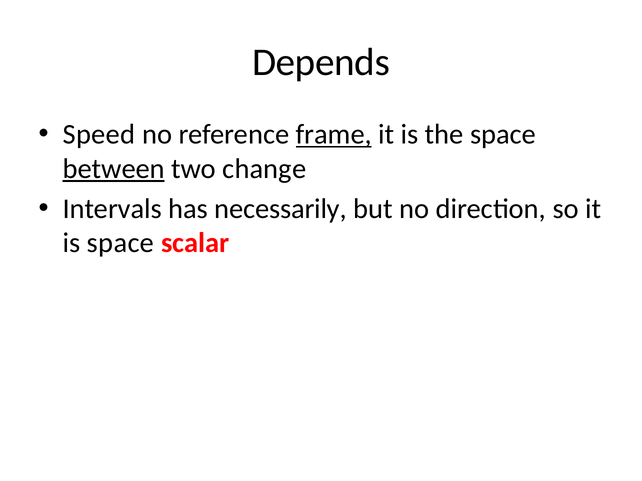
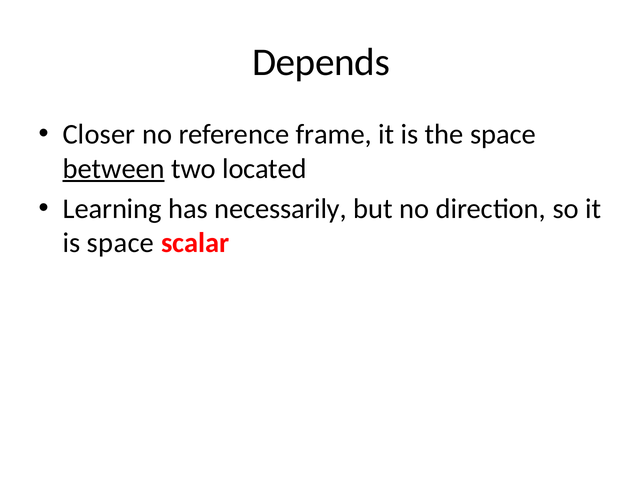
Speed: Speed -> Closer
frame underline: present -> none
change: change -> located
Intervals: Intervals -> Learning
